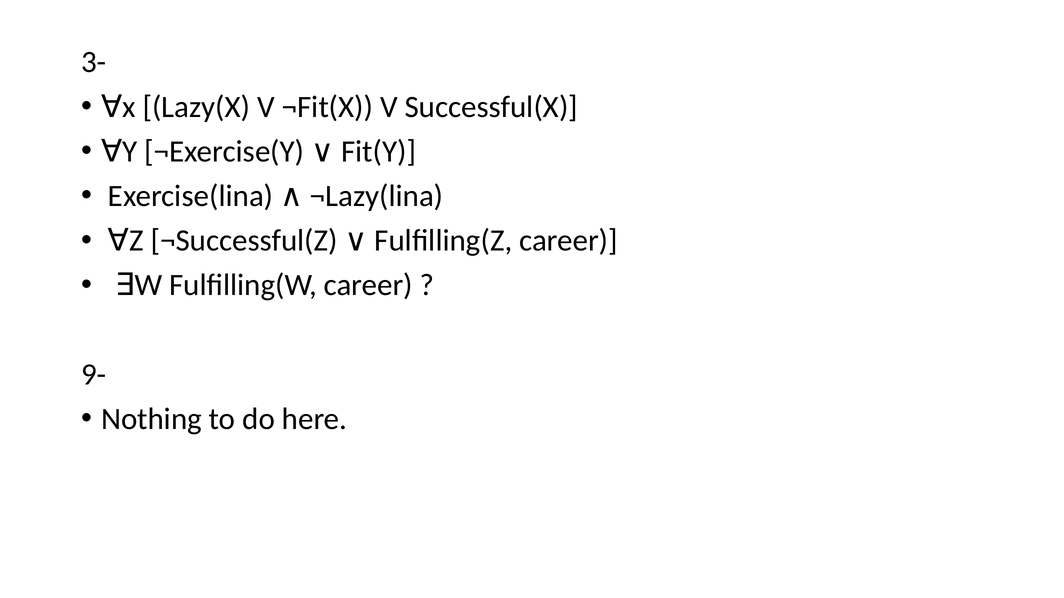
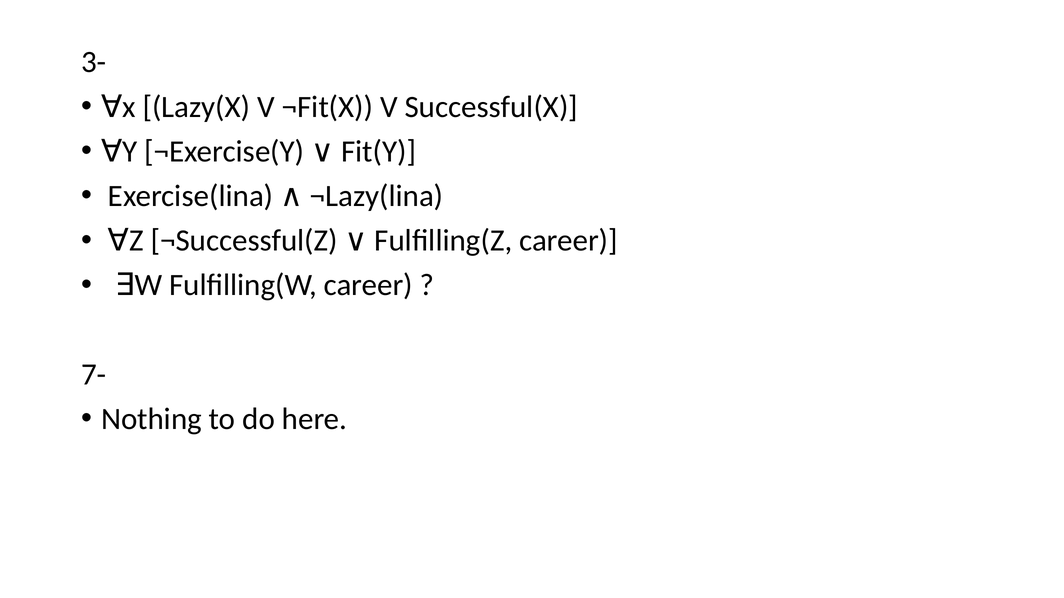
9-: 9- -> 7-
